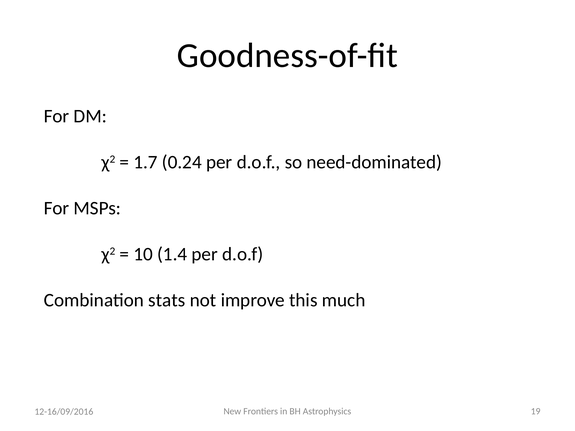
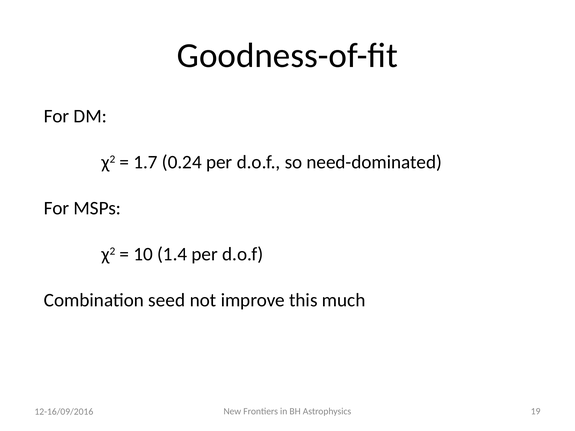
stats: stats -> seed
